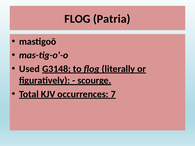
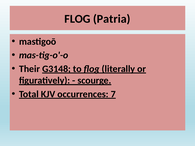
Used: Used -> Their
